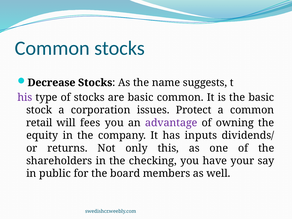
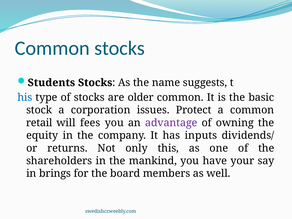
Decrease: Decrease -> Students
his colour: purple -> blue
are basic: basic -> older
checking: checking -> mankind
public: public -> brings
